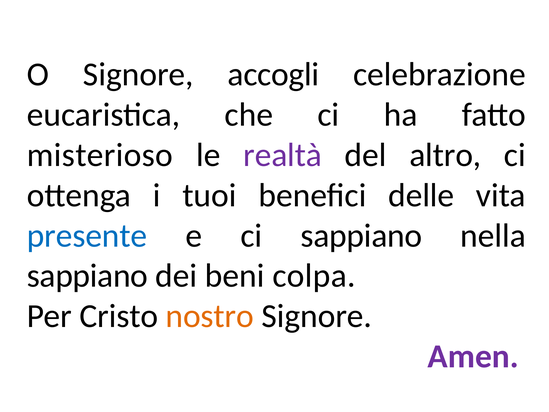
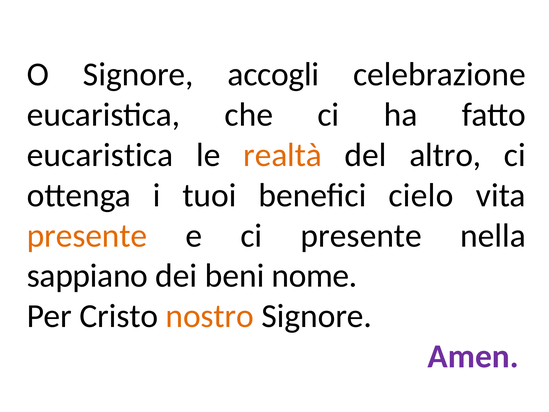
misterioso at (100, 155): misterioso -> eucaristica
realtà colour: purple -> orange
delle: delle -> cielo
presente at (87, 235) colour: blue -> orange
ci sappiano: sappiano -> presente
colpa: colpa -> nome
